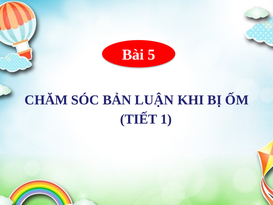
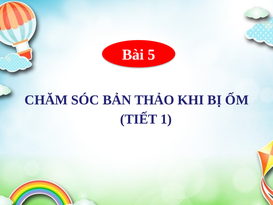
LUẬN: LUẬN -> THẢO
